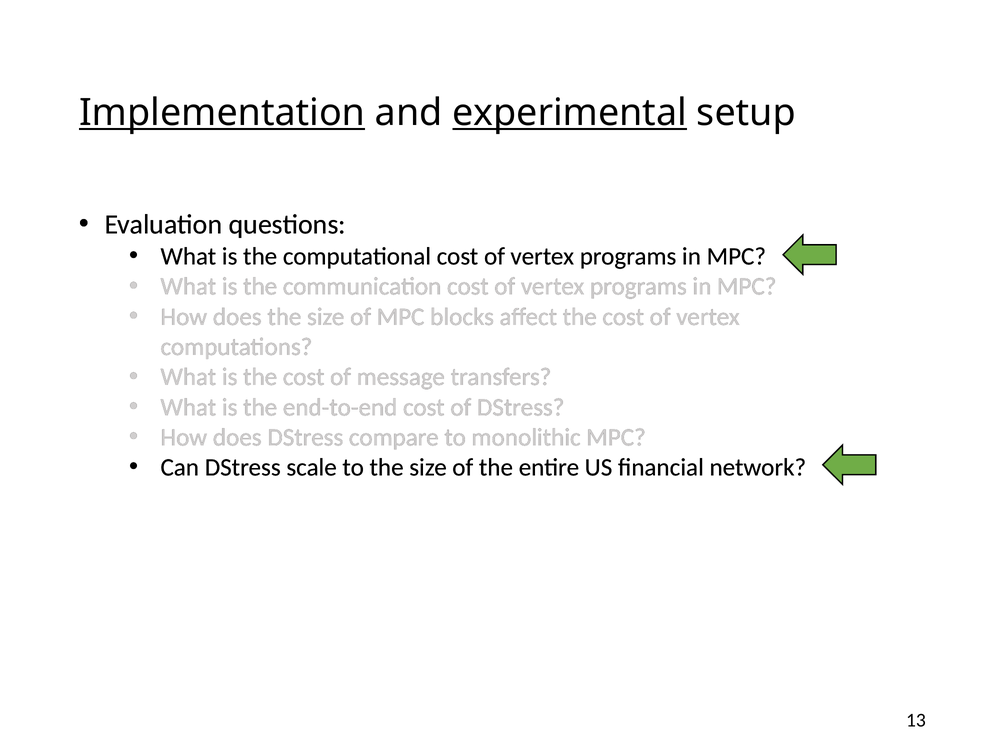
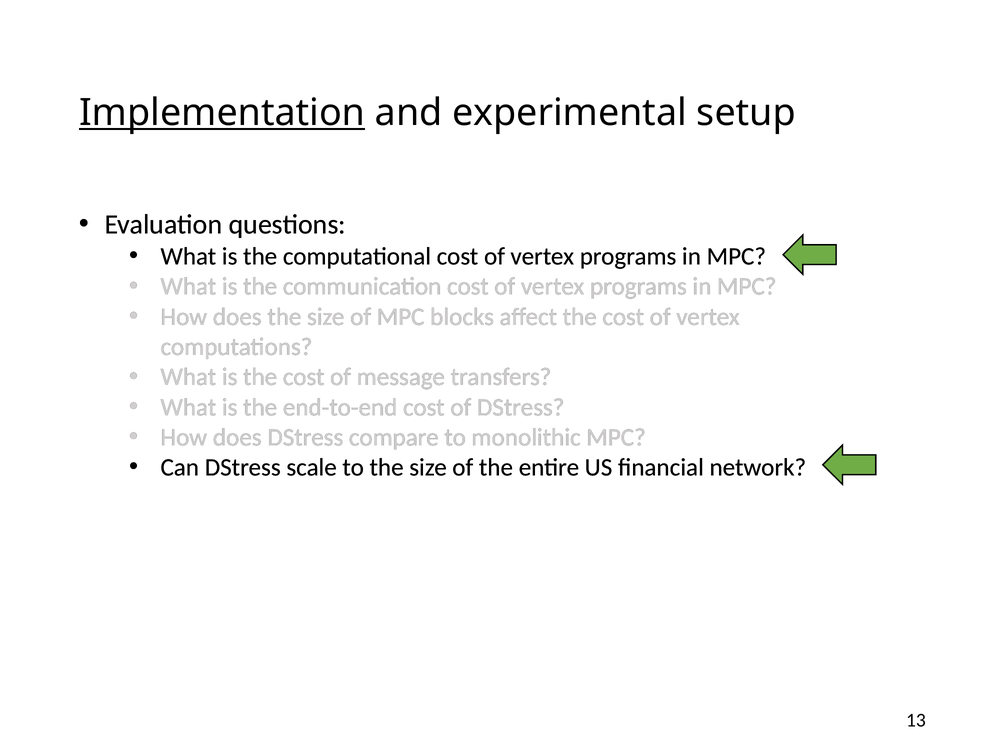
experimental underline: present -> none
